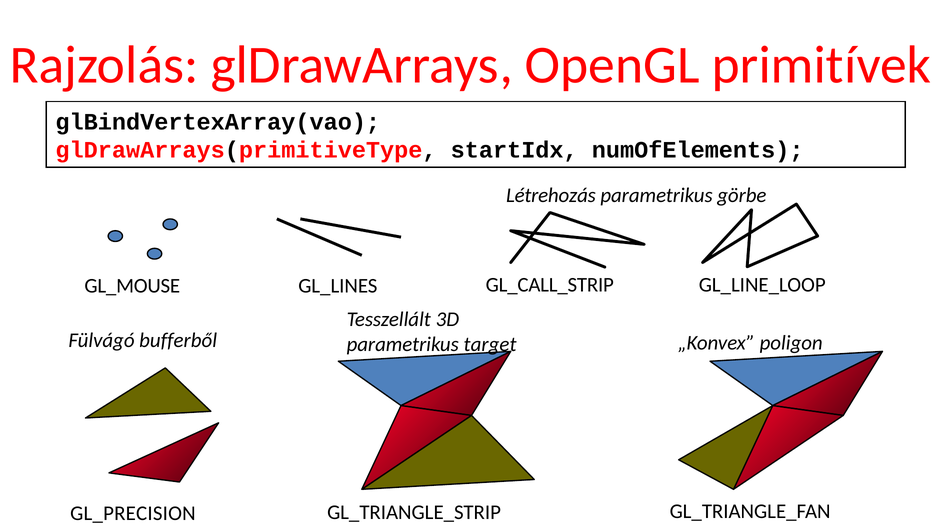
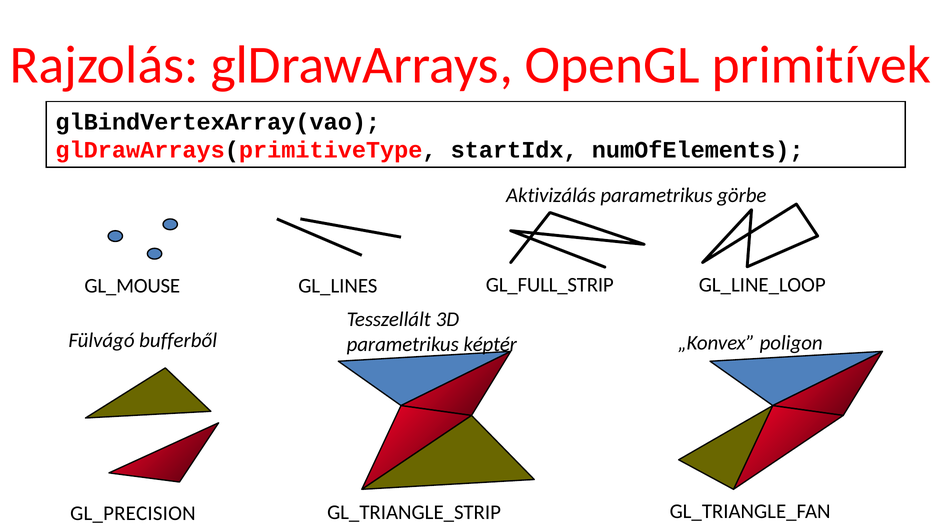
Létrehozás: Létrehozás -> Aktivizálás
GL_CALL_STRIP: GL_CALL_STRIP -> GL_FULL_STRIP
target: target -> képtér
